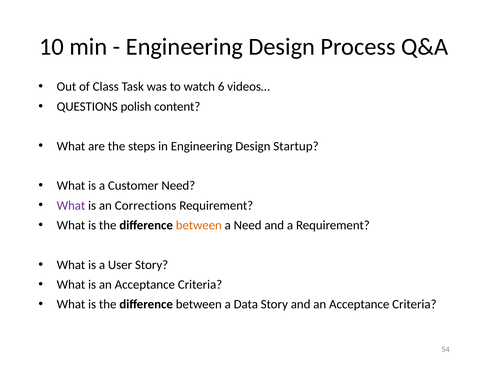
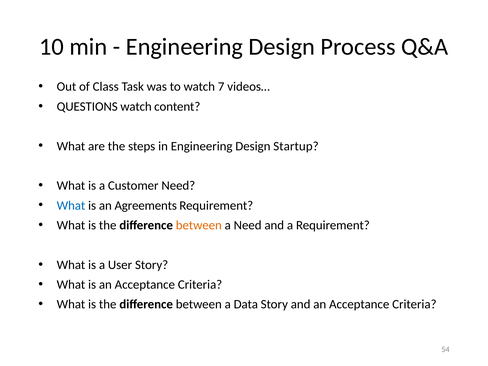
6: 6 -> 7
QUESTIONS polish: polish -> watch
What at (71, 205) colour: purple -> blue
Corrections: Corrections -> Agreements
